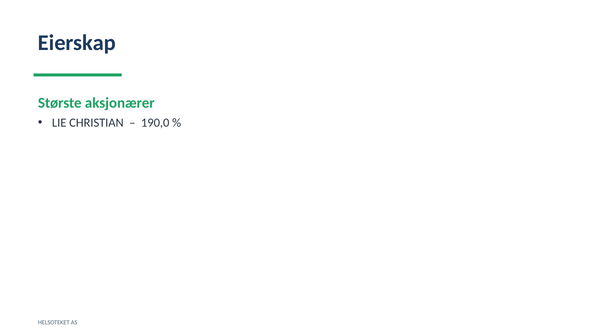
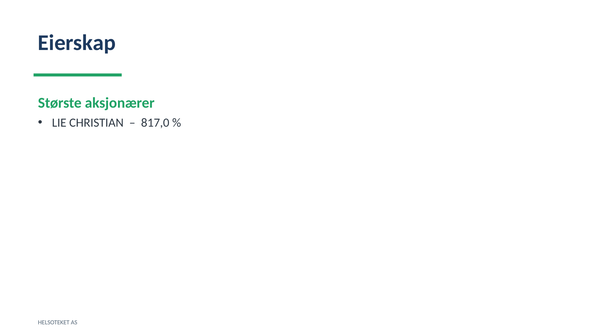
190,0: 190,0 -> 817,0
